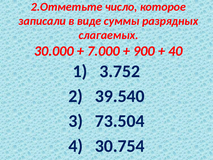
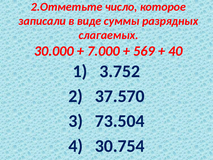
900: 900 -> 569
39.540: 39.540 -> 37.570
